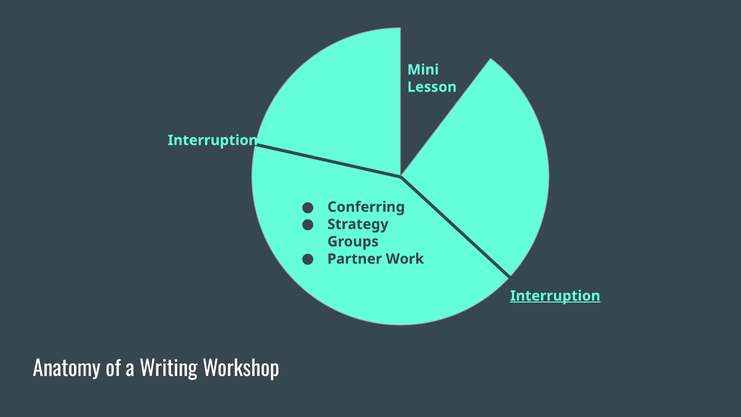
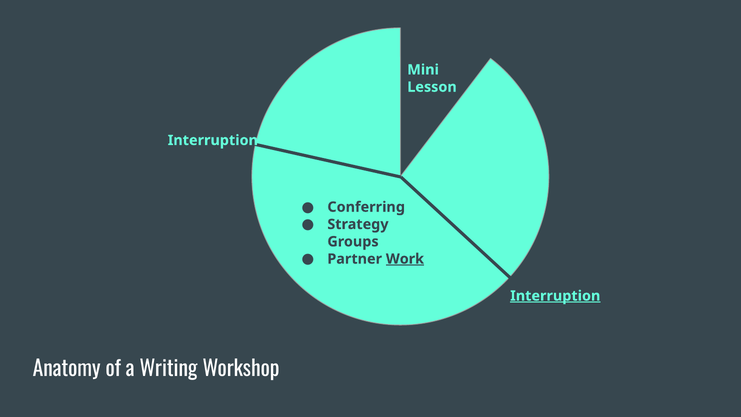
Work underline: none -> present
